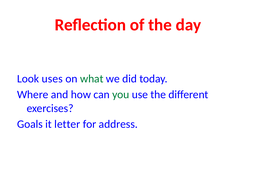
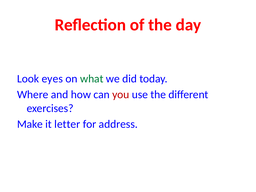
uses: uses -> eyes
you colour: green -> red
Goals: Goals -> Make
